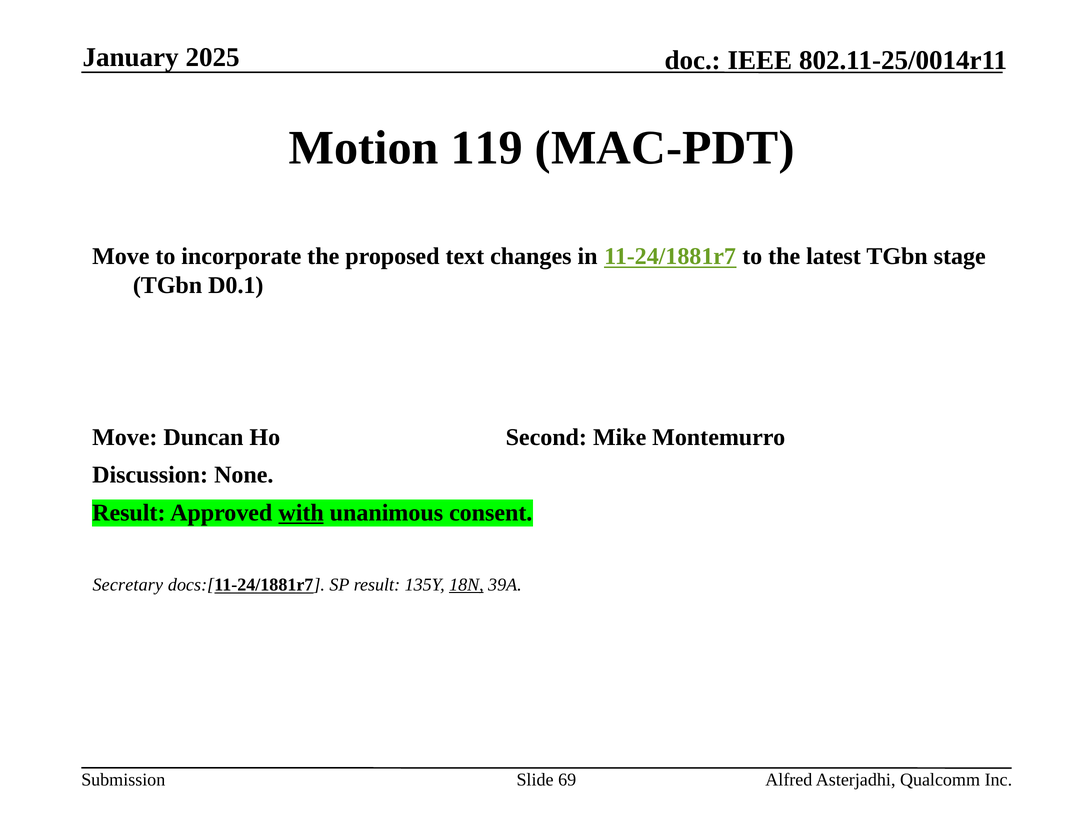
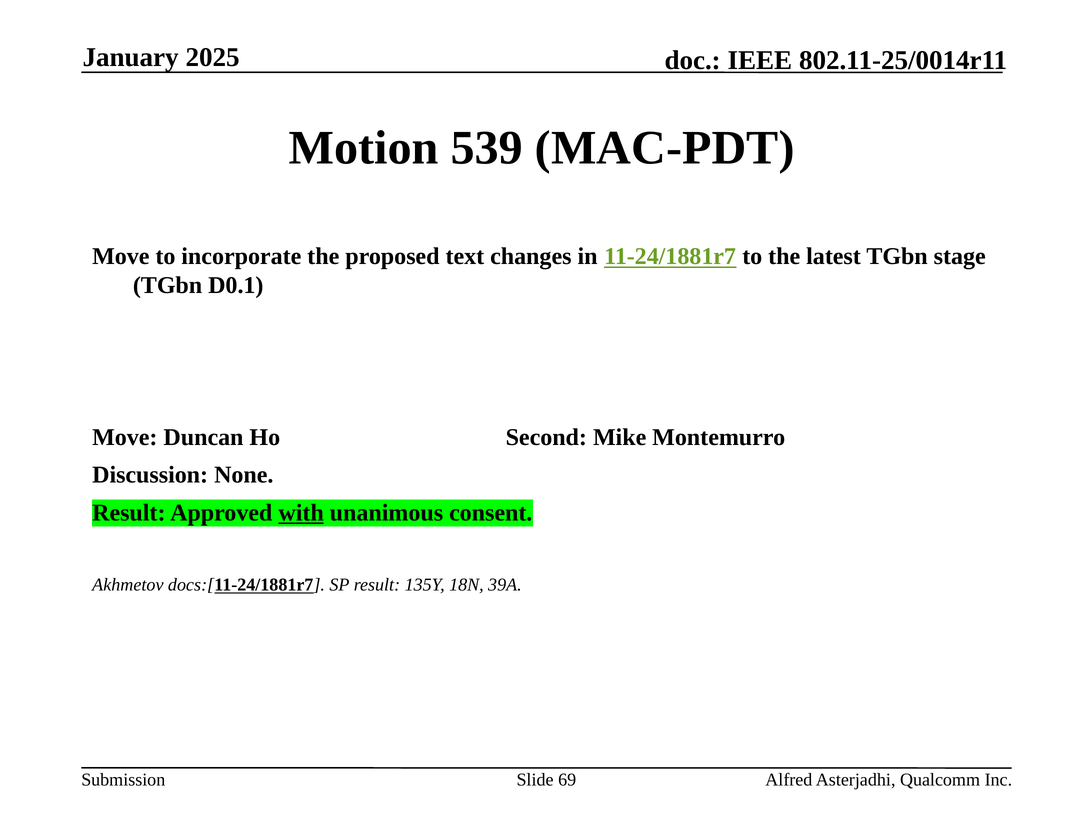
119: 119 -> 539
Secretary: Secretary -> Akhmetov
18N underline: present -> none
